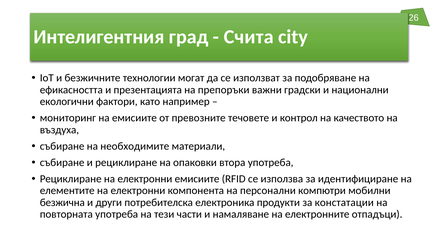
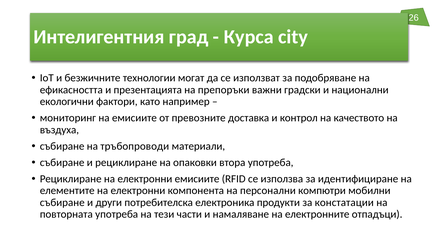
Счита: Счита -> Курса
течовете: течовете -> доставка
необходимите: необходимите -> тръбопроводи
безжична at (62, 203): безжична -> събиране
